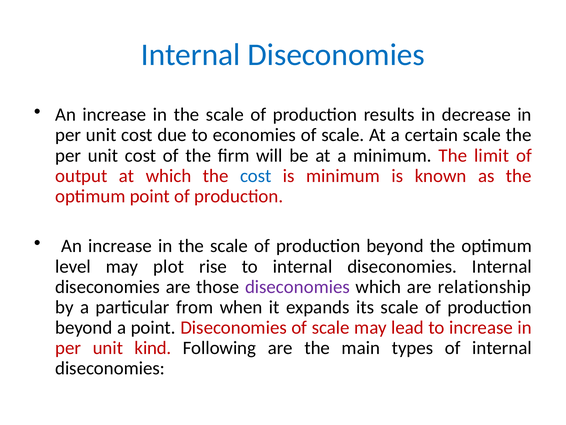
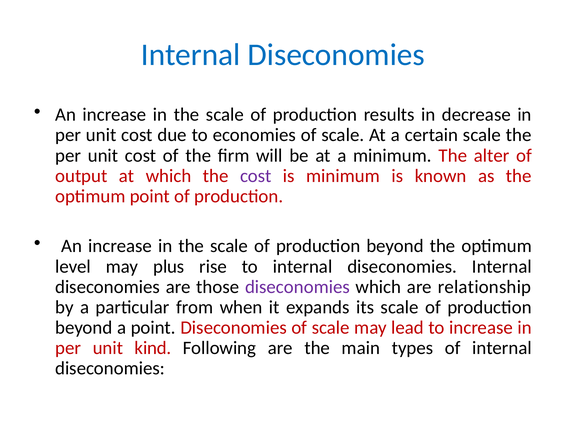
limit: limit -> alter
cost at (256, 176) colour: blue -> purple
plot: plot -> plus
